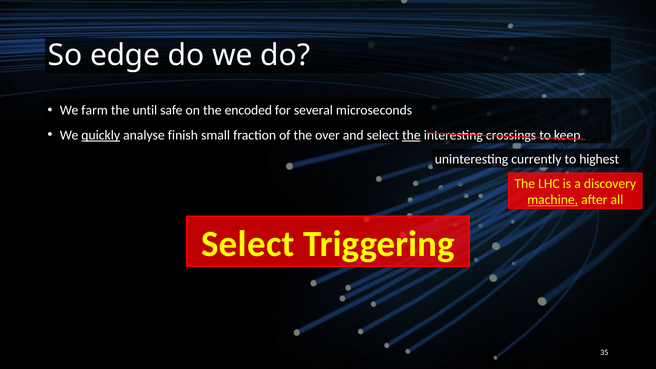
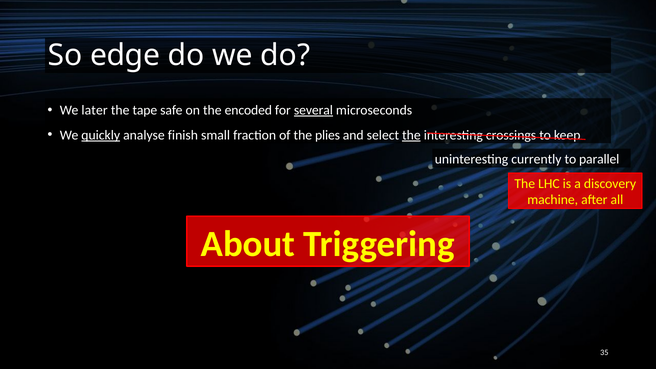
farm: farm -> later
until: until -> tape
several underline: none -> present
over: over -> plies
highest: highest -> parallel
machine underline: present -> none
Select at (248, 244): Select -> About
